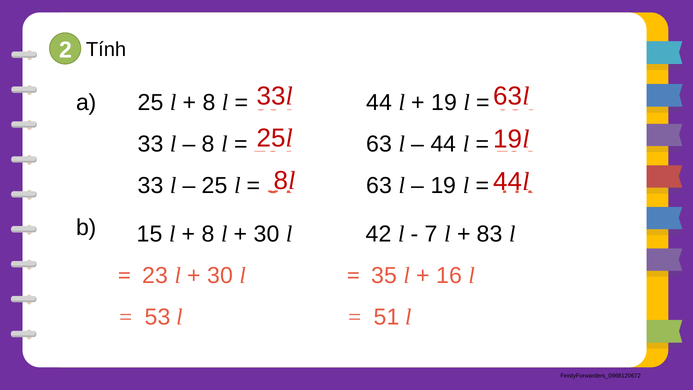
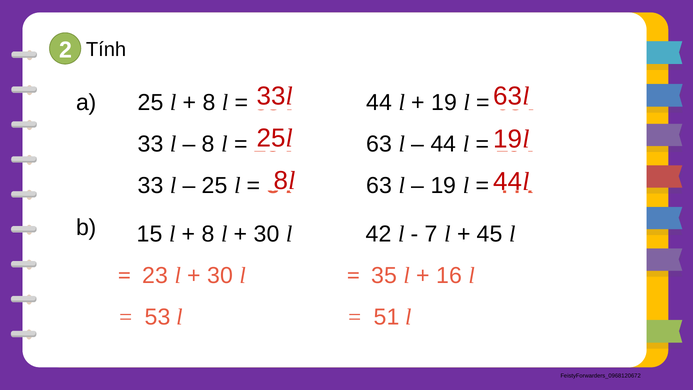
83: 83 -> 45
